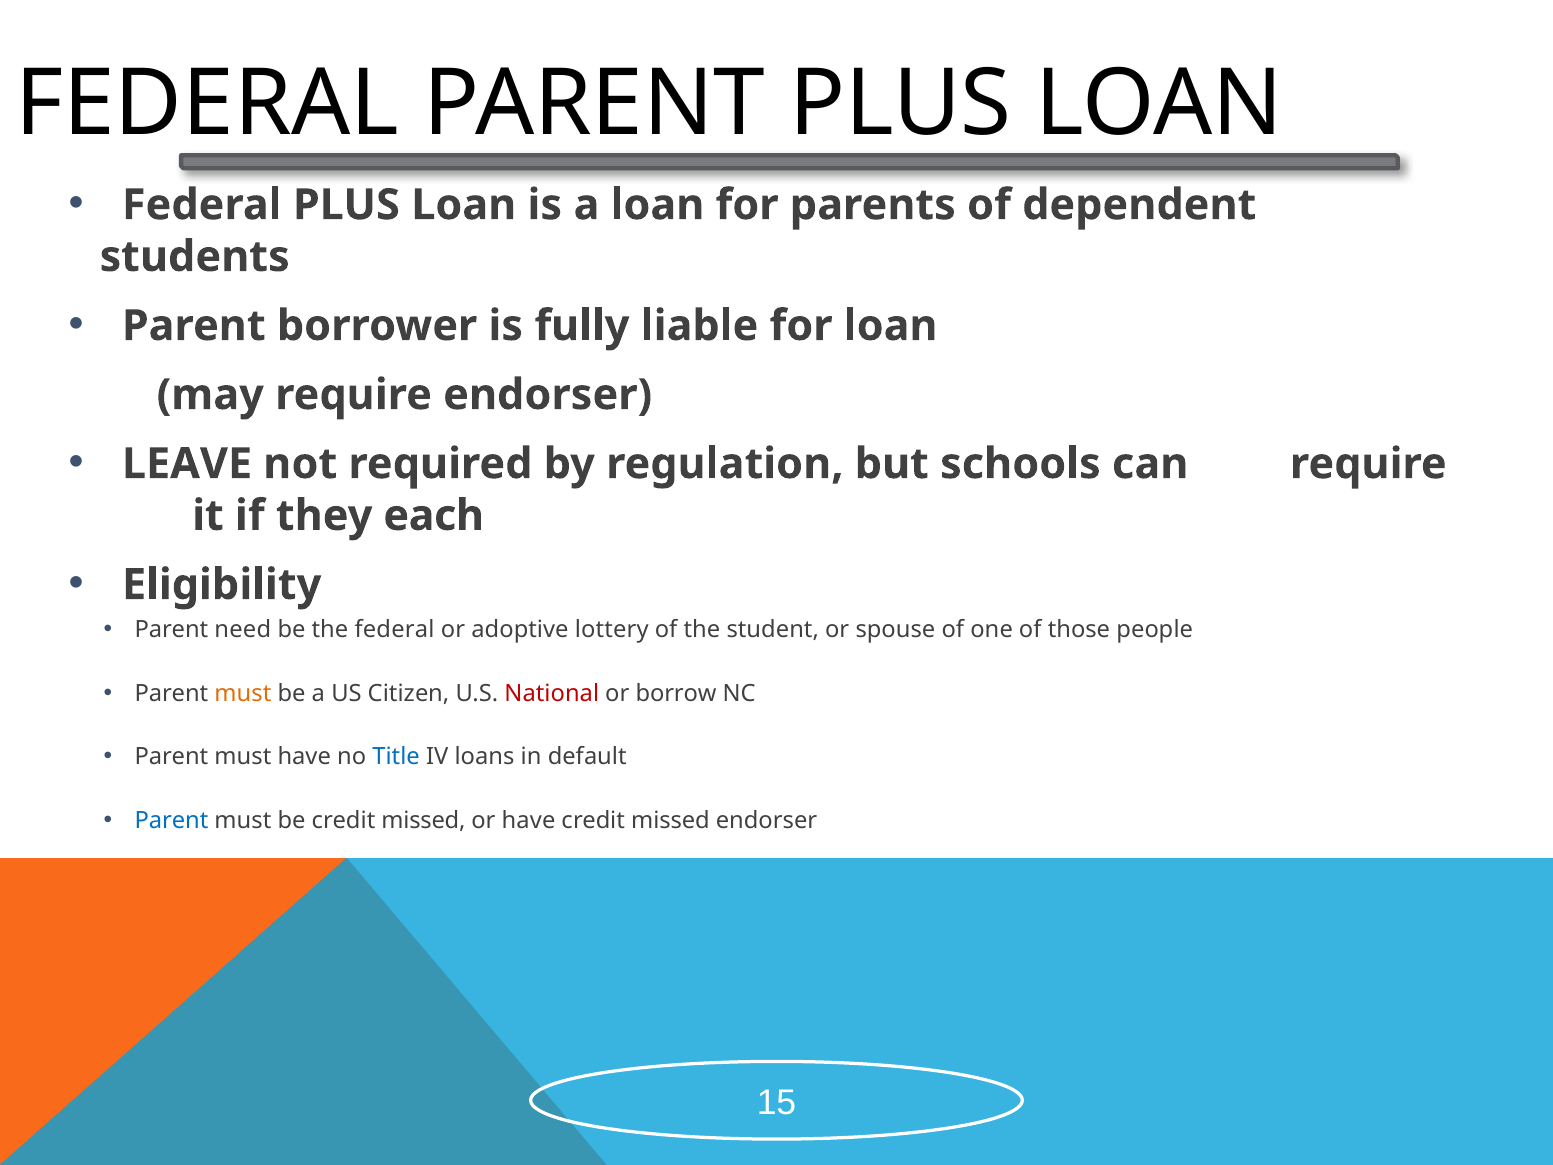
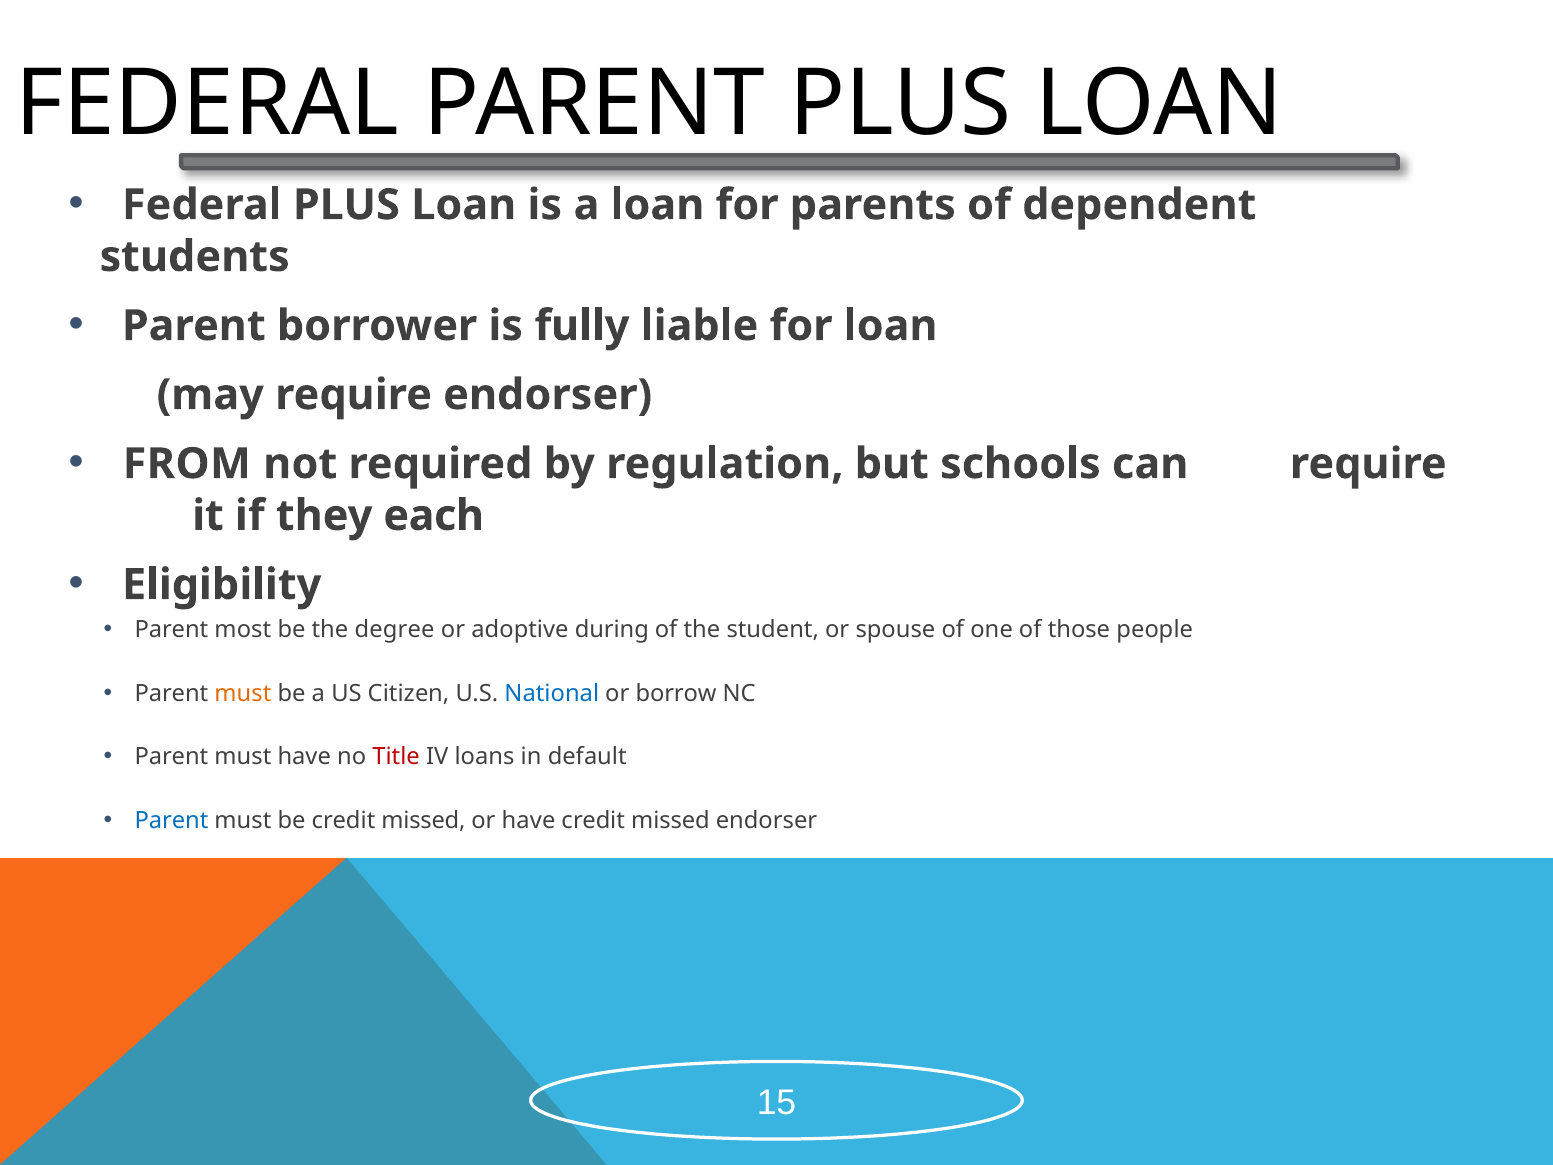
LEAVE: LEAVE -> FROM
need: need -> most
the federal: federal -> degree
lottery: lottery -> during
National colour: red -> blue
Title colour: blue -> red
